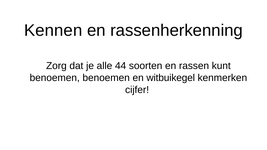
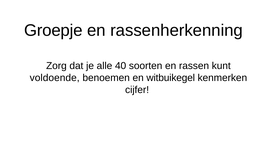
Kennen: Kennen -> Groepje
44: 44 -> 40
benoemen at (55, 78): benoemen -> voldoende
